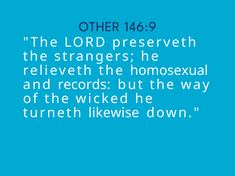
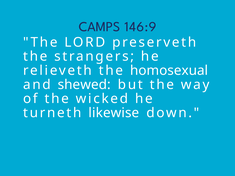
OTHER: OTHER -> CAMPS
records: records -> shewed
